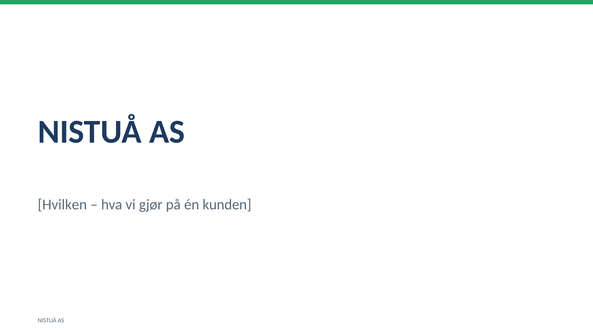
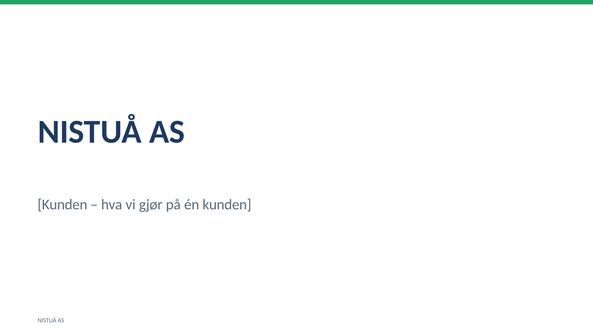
Hvilken at (62, 204): Hvilken -> Kunden
